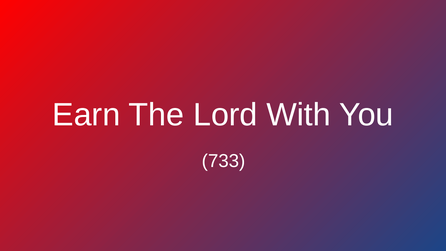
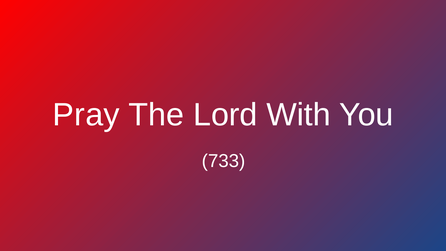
Earn: Earn -> Pray
